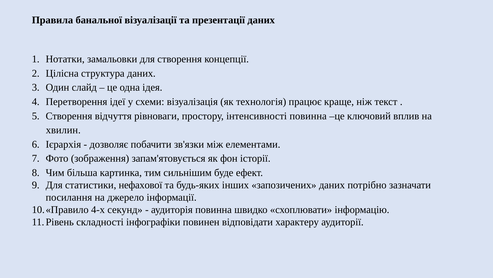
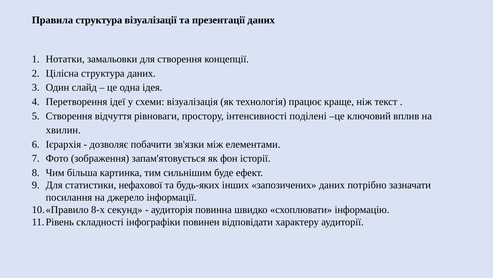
Правила банальної: банальної -> структура
інтенсивності повинна: повинна -> поділені
4-х: 4-х -> 8-х
